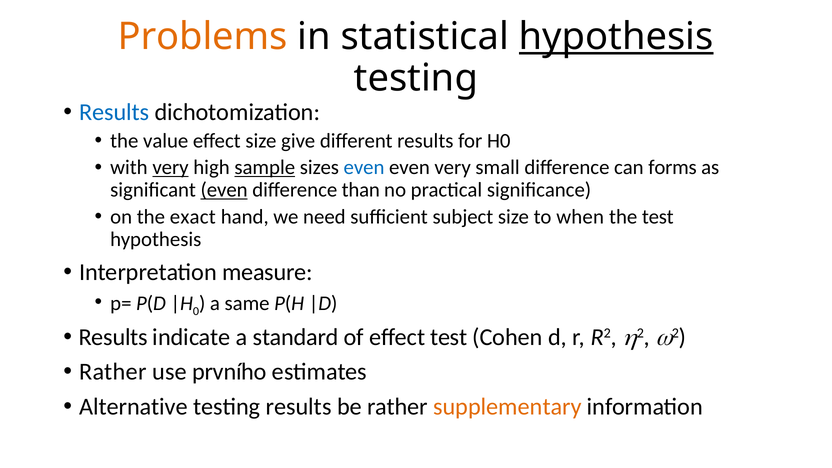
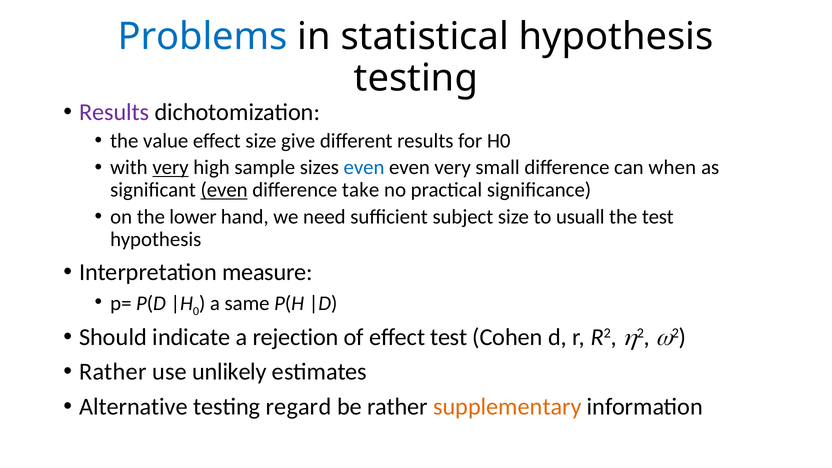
Problems colour: orange -> blue
hypothesis at (616, 37) underline: present -> none
Results at (114, 112) colour: blue -> purple
sample underline: present -> none
forms: forms -> when
than: than -> take
exact: exact -> lower
when: when -> usuall
Results at (113, 337): Results -> Should
standard: standard -> rejection
prvního: prvního -> unlikely
testing results: results -> regard
